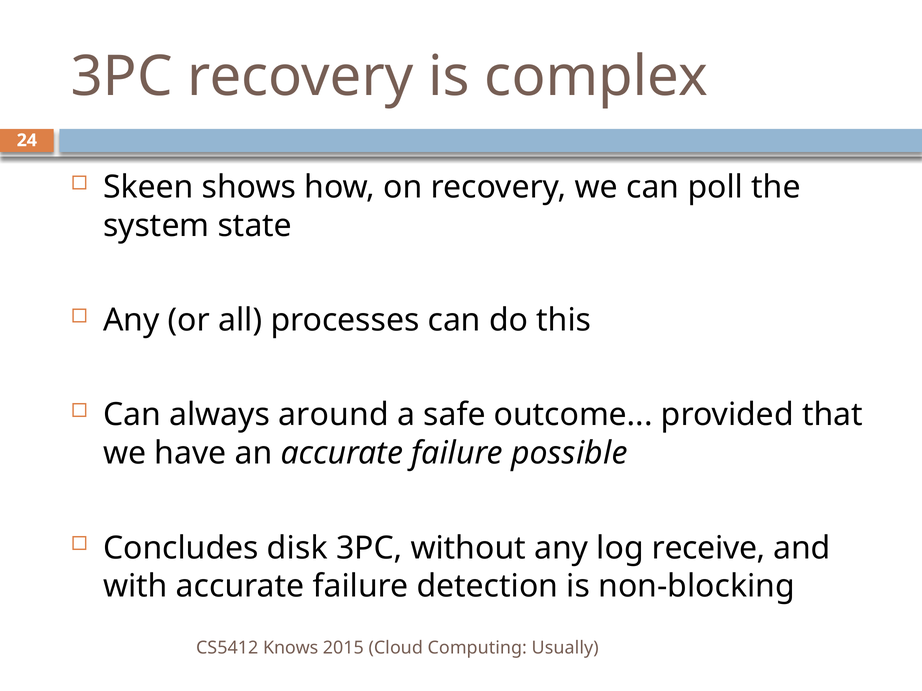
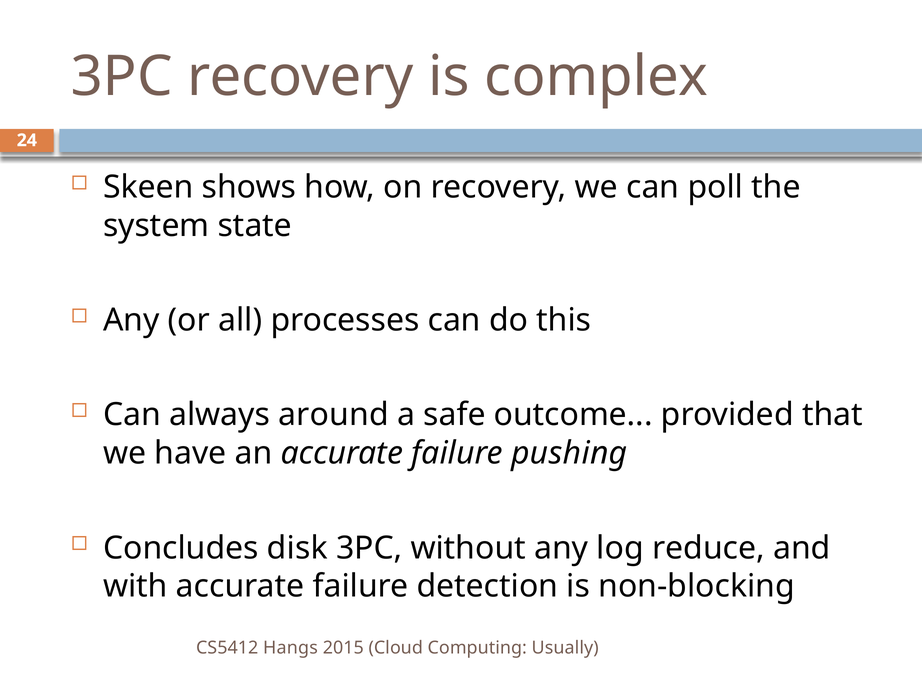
possible: possible -> pushing
receive: receive -> reduce
Knows: Knows -> Hangs
